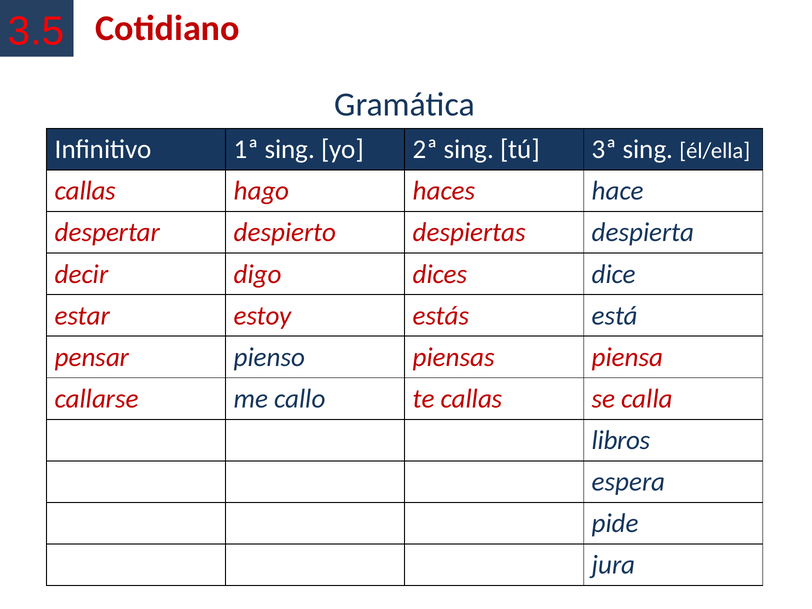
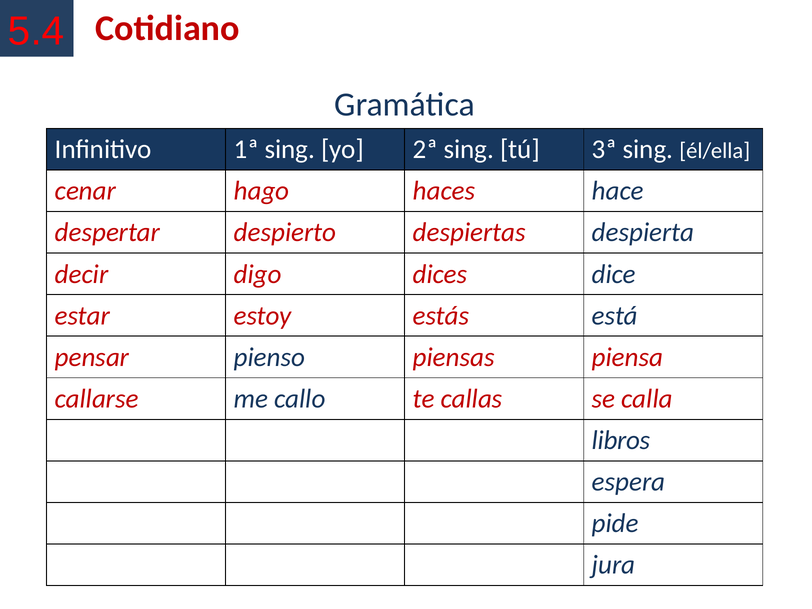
3.5: 3.5 -> 5.4
callas at (85, 191): callas -> cenar
